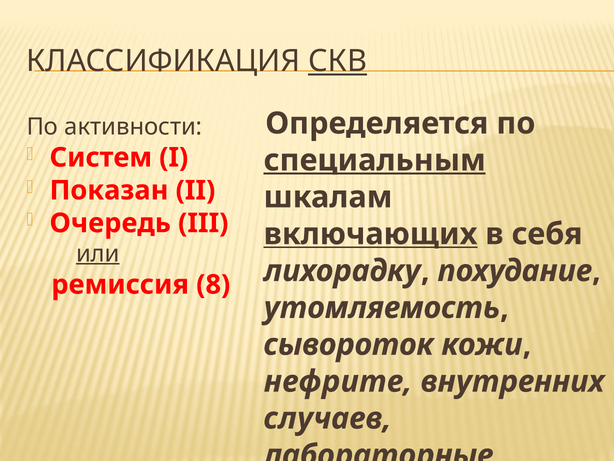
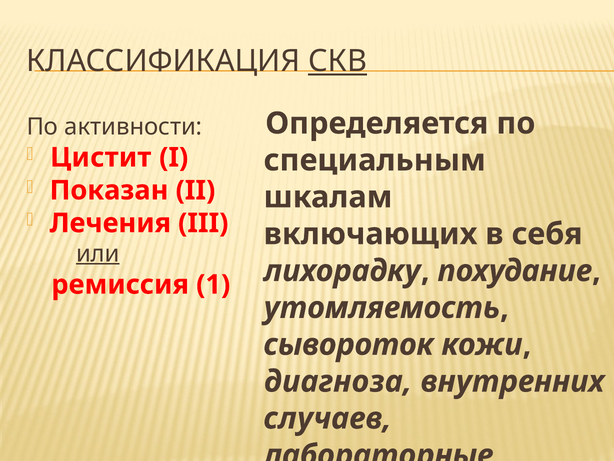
Систем: Систем -> Цистит
специальным underline: present -> none
Очередь: Очередь -> Лечения
включающих underline: present -> none
8: 8 -> 1
нефрите: нефрите -> диагноза
